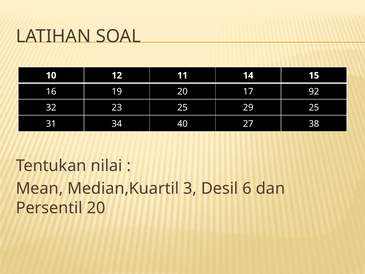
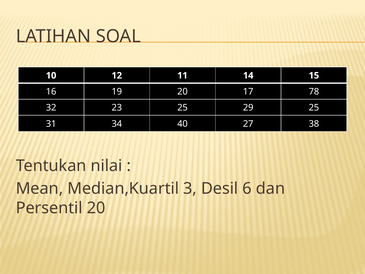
92: 92 -> 78
